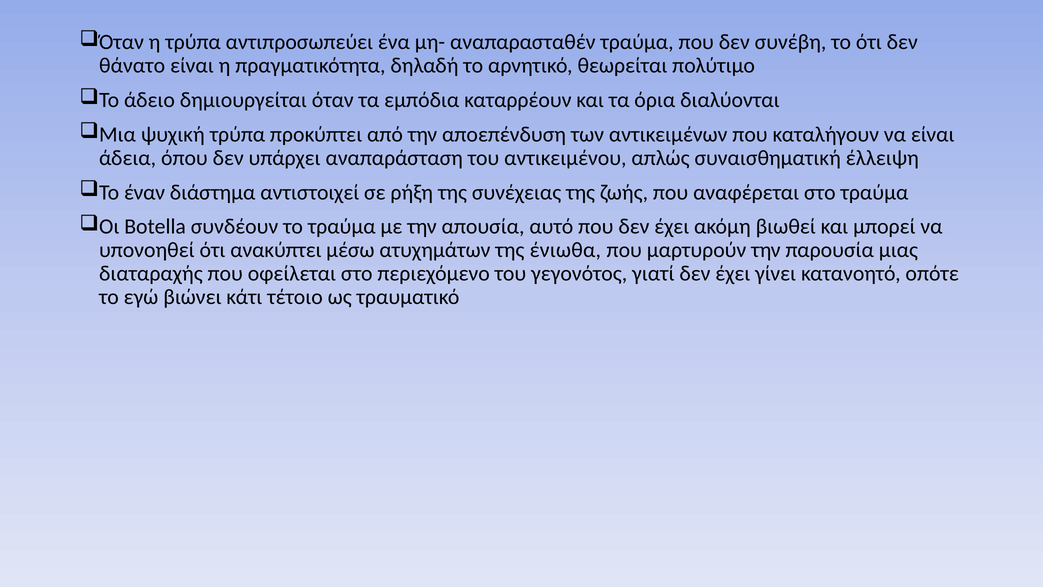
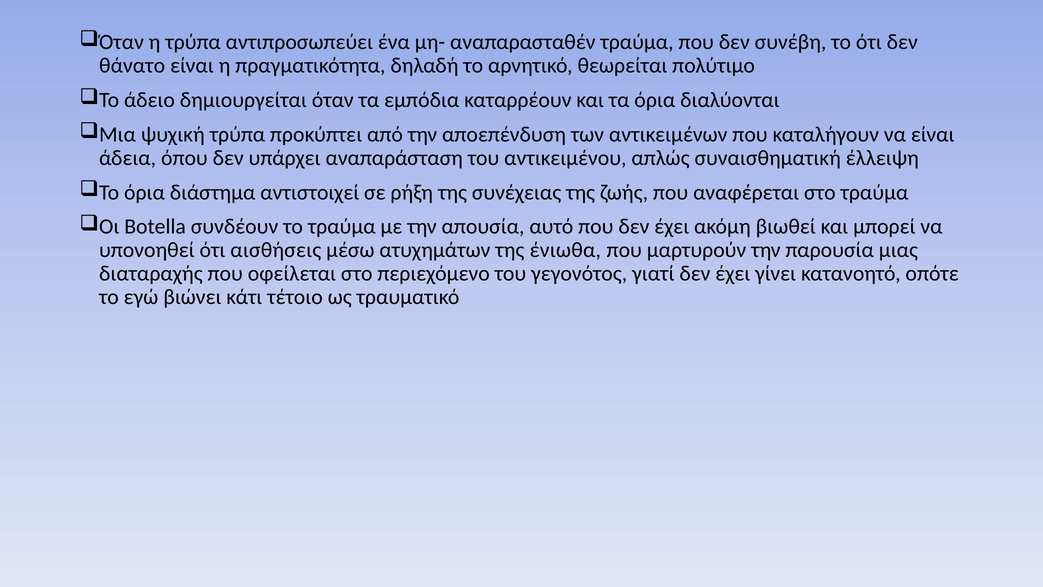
Το έναν: έναν -> όρια
ανακύπτει: ανακύπτει -> αισθήσεις
